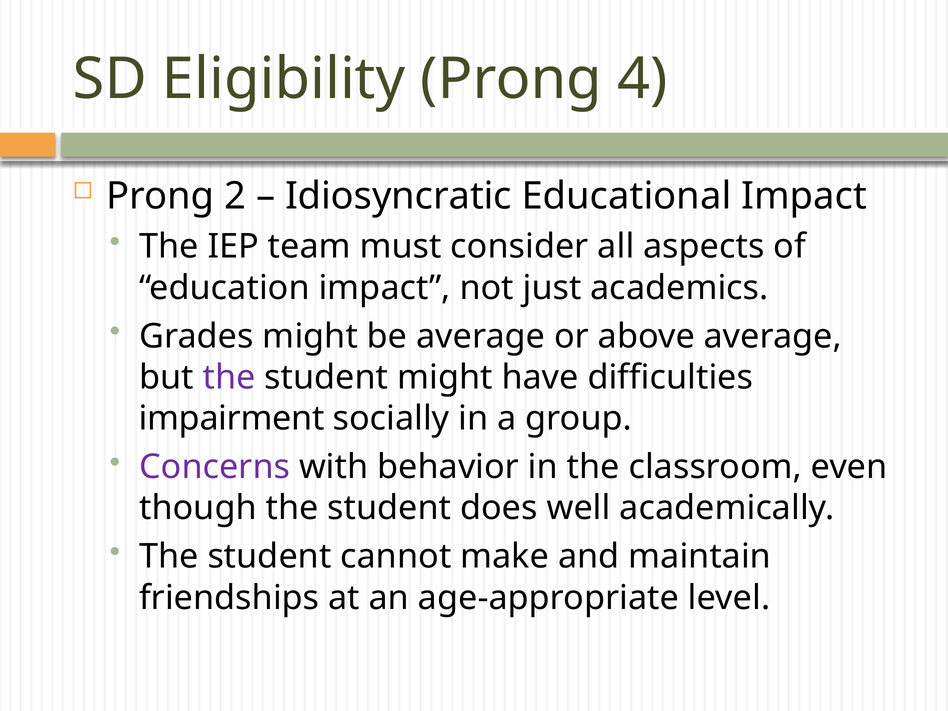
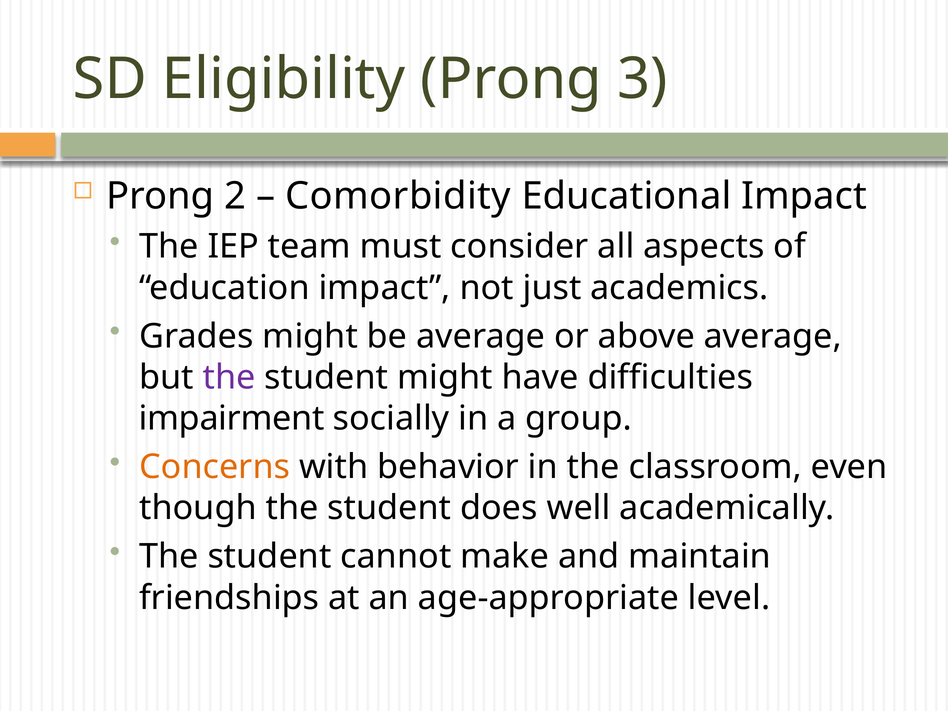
4: 4 -> 3
Idiosyncratic: Idiosyncratic -> Comorbidity
Concerns colour: purple -> orange
